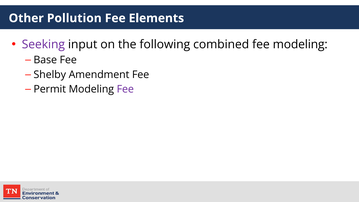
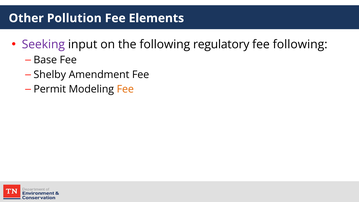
combined: combined -> regulatory
fee modeling: modeling -> following
Fee at (125, 89) colour: purple -> orange
